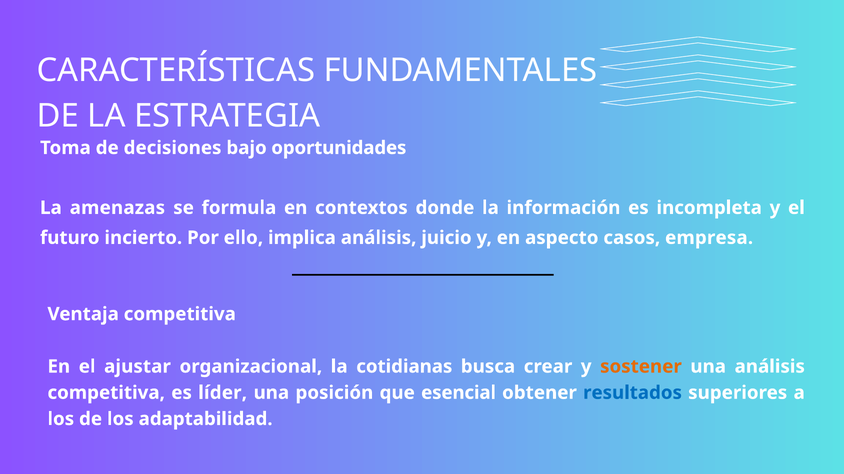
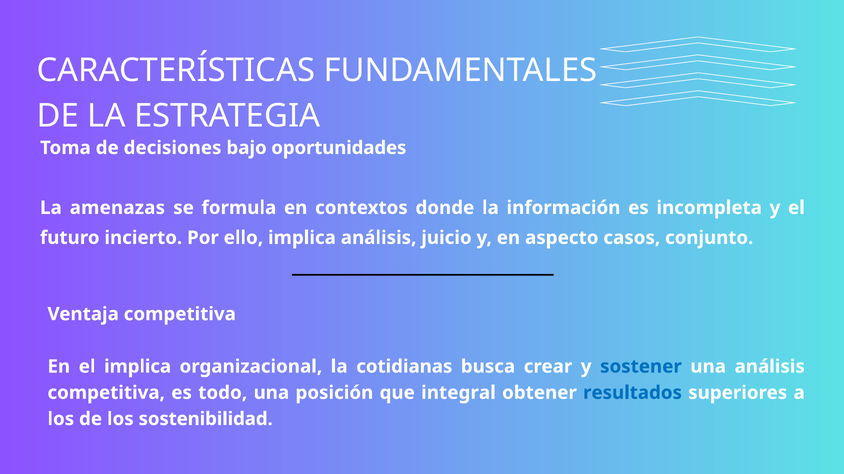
empresa: empresa -> conjunto
el ajustar: ajustar -> implica
sostener colour: orange -> blue
líder: líder -> todo
esencial: esencial -> integral
adaptabilidad: adaptabilidad -> sostenibilidad
